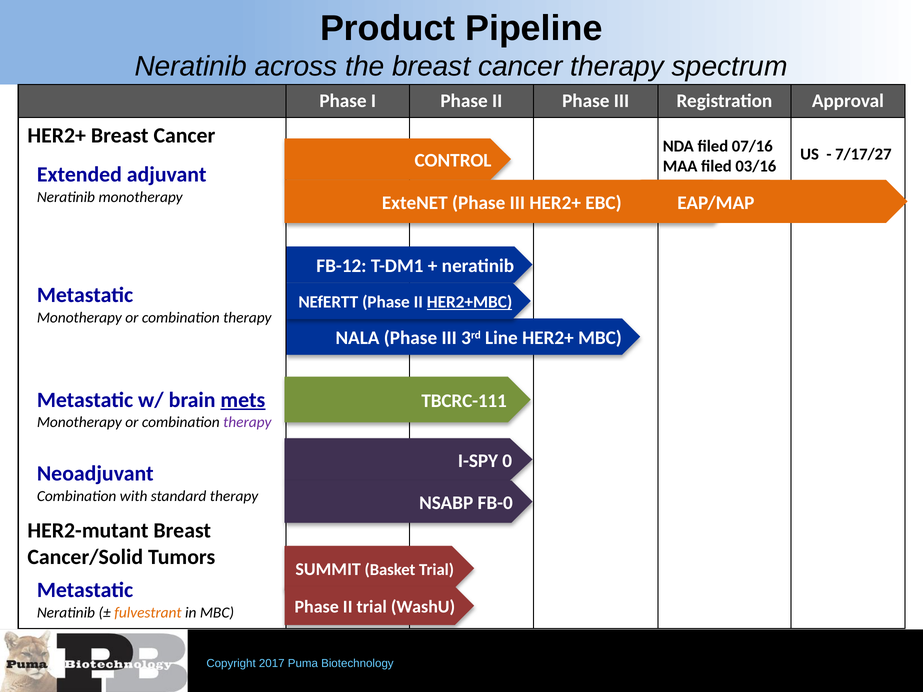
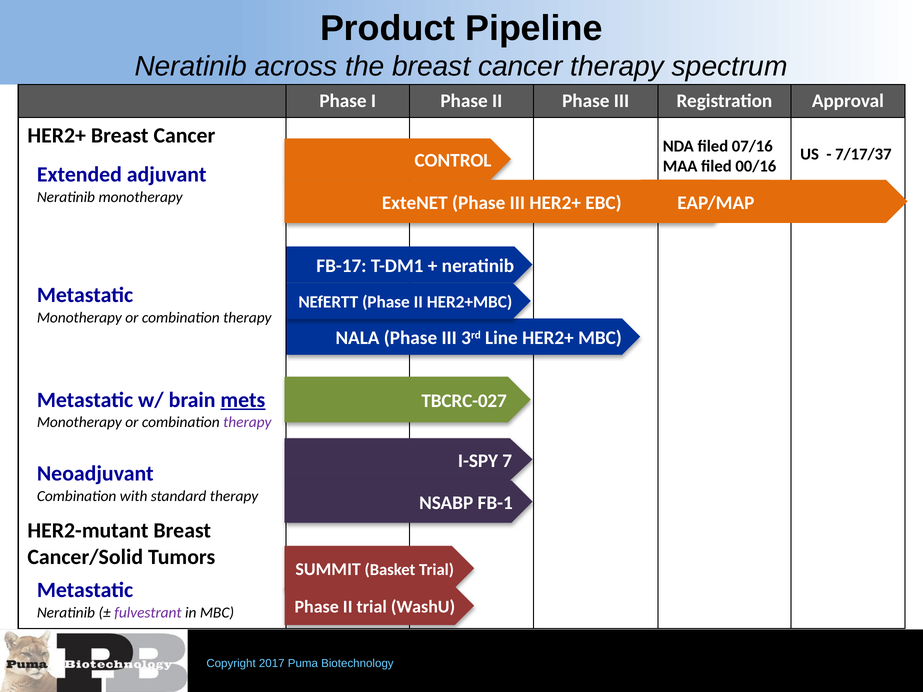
7/17/27: 7/17/27 -> 7/17/37
03/16: 03/16 -> 00/16
FB-12: FB-12 -> FB-17
HER2+MBC underline: present -> none
TBCRC-111: TBCRC-111 -> TBCRC-027
0: 0 -> 7
FB-0: FB-0 -> FB-1
fulvestrant colour: orange -> purple
